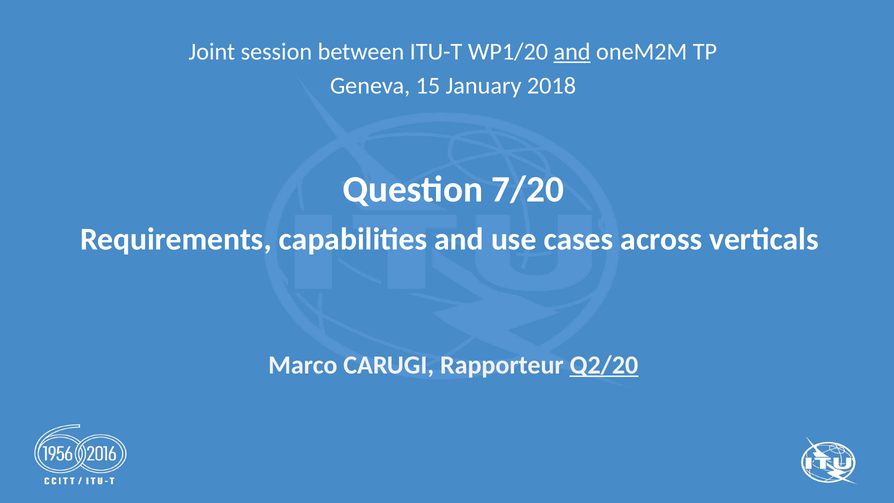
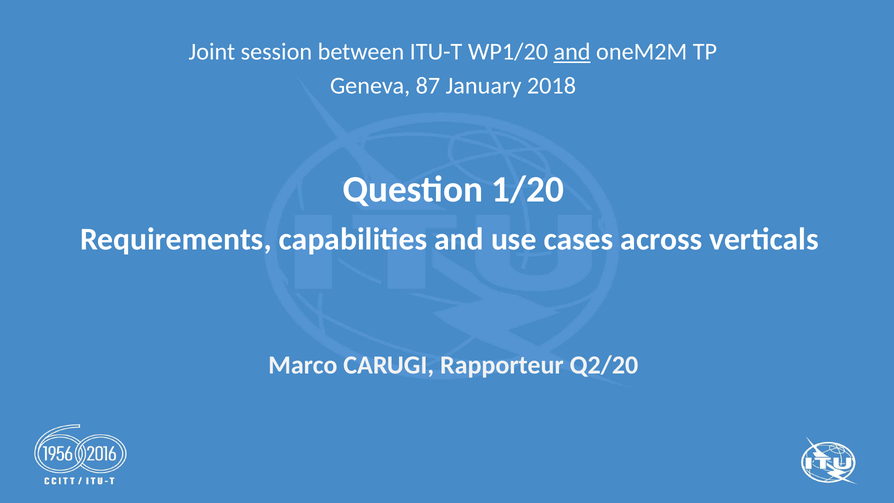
15: 15 -> 87
7/20: 7/20 -> 1/20
Q2/20 underline: present -> none
